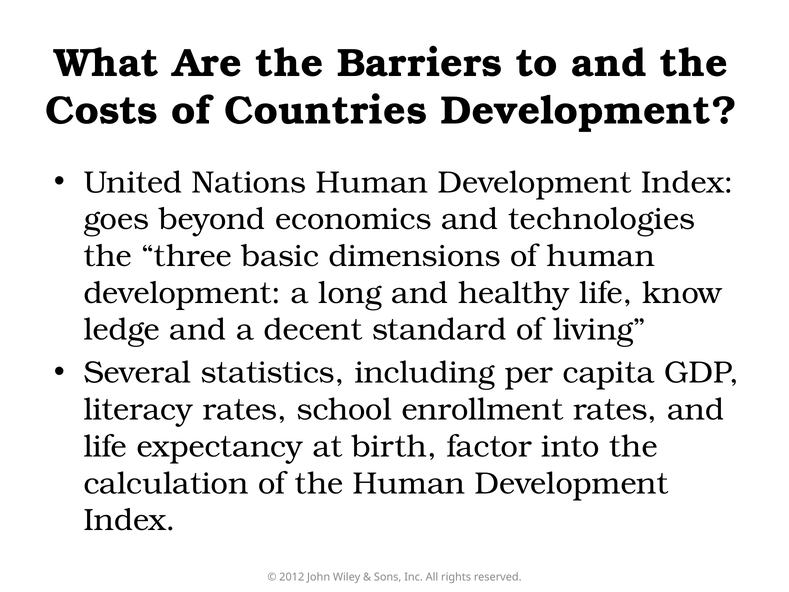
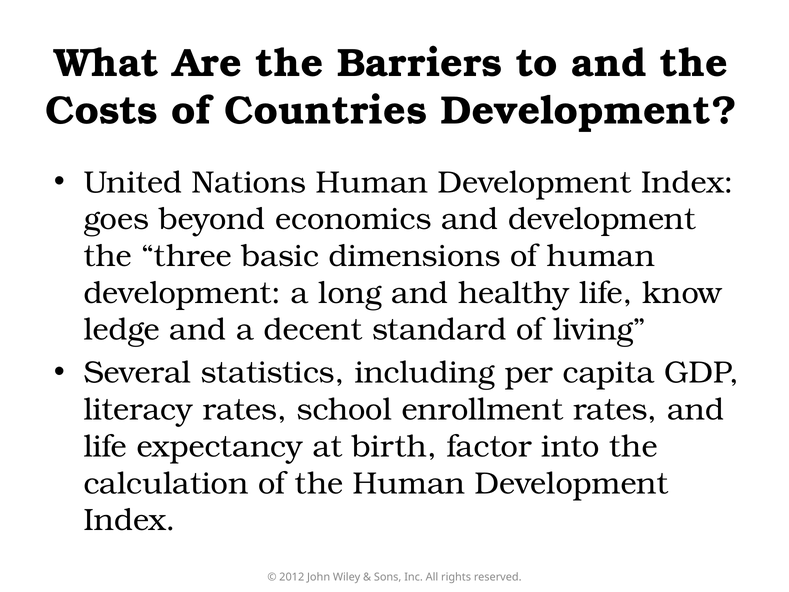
and technologies: technologies -> development
